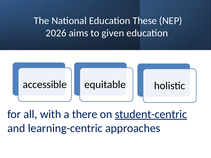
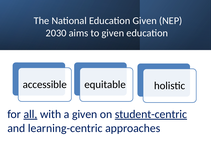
Education These: These -> Given
2026: 2026 -> 2030
all underline: none -> present
a there: there -> given
